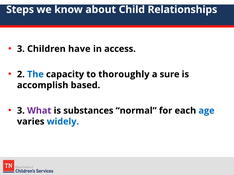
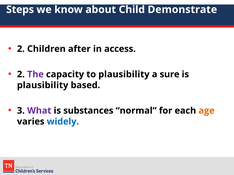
Relationships: Relationships -> Demonstrate
3 at (21, 49): 3 -> 2
have: have -> after
The colour: blue -> purple
to thoroughly: thoroughly -> plausibility
accomplish at (43, 85): accomplish -> plausibility
age colour: blue -> orange
